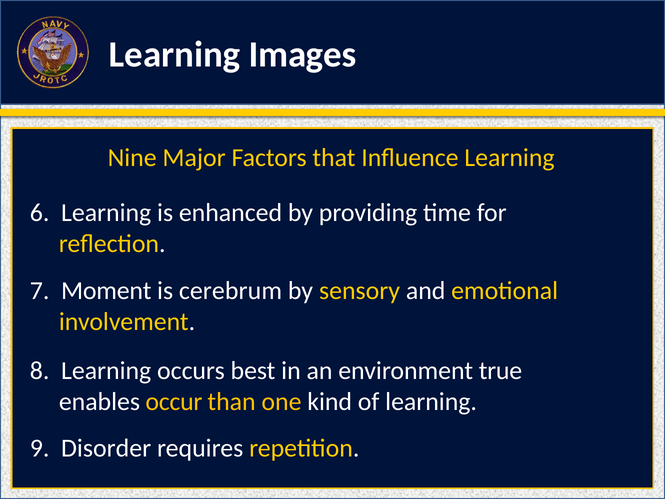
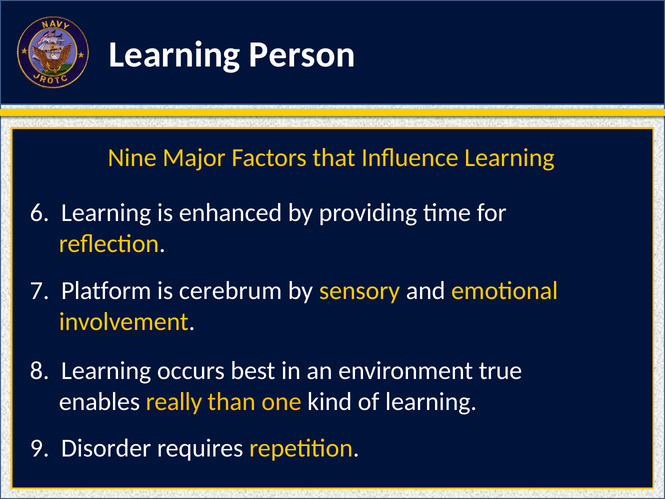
Images: Images -> Person
Moment: Moment -> Platform
occur: occur -> really
